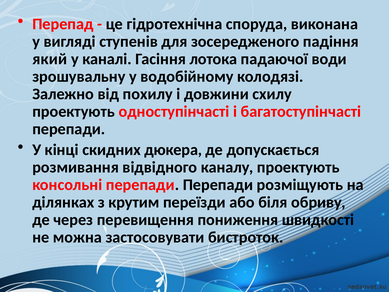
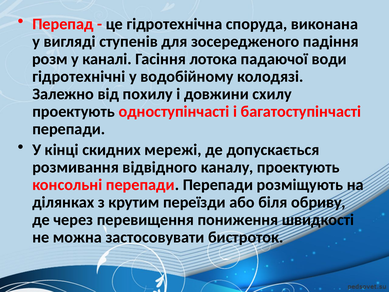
який: який -> розм
зрошувальну: зрошувальну -> гідротехнічні
дюкера: дюкера -> мережі
